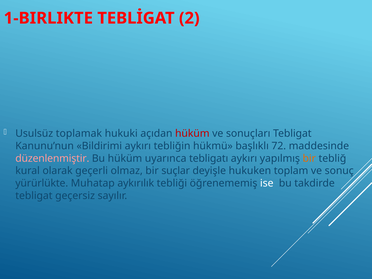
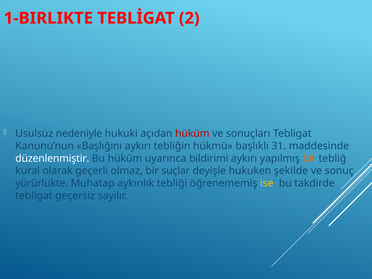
toplamak: toplamak -> nedeniyle
Bildirimi: Bildirimi -> Başlığını
72: 72 -> 31
düzenlenmiştir colour: pink -> white
tebligatı: tebligatı -> bildirimi
toplam: toplam -> şekilde
ise colour: white -> yellow
